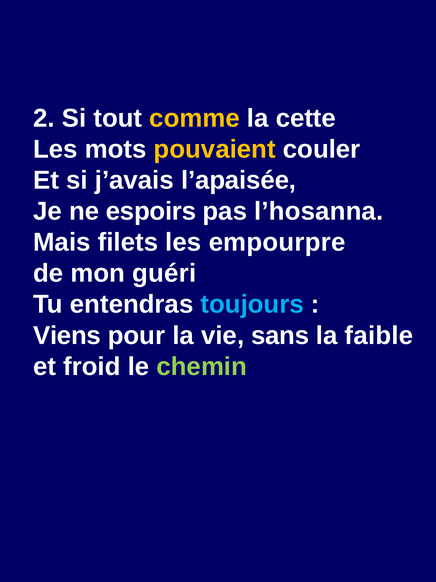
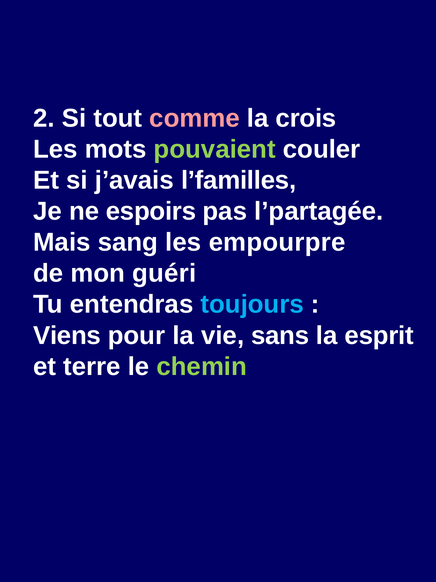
comme colour: yellow -> pink
cette: cette -> crois
pouvaient colour: yellow -> light green
l’apaisée: l’apaisée -> l’familles
l’hosanna: l’hosanna -> l’partagée
filets: filets -> sang
faible: faible -> esprit
froid: froid -> terre
